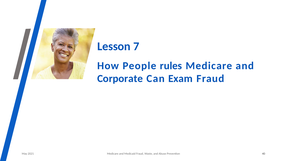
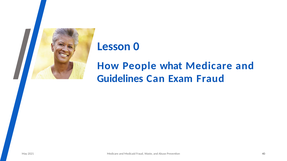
7: 7 -> 0
rules: rules -> what
Corporate: Corporate -> Guidelines
